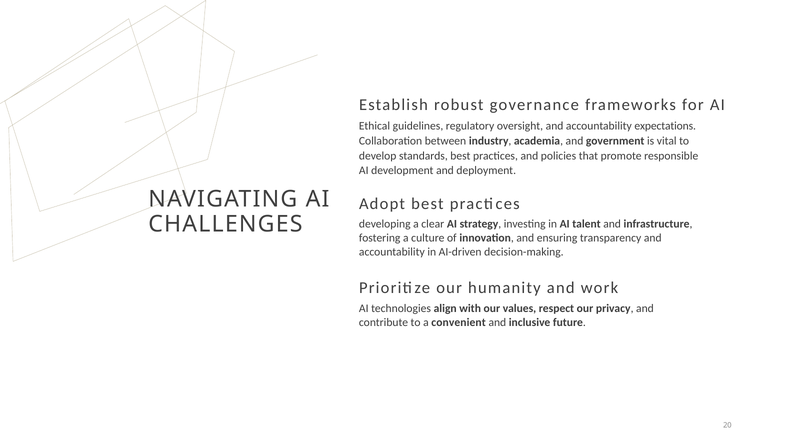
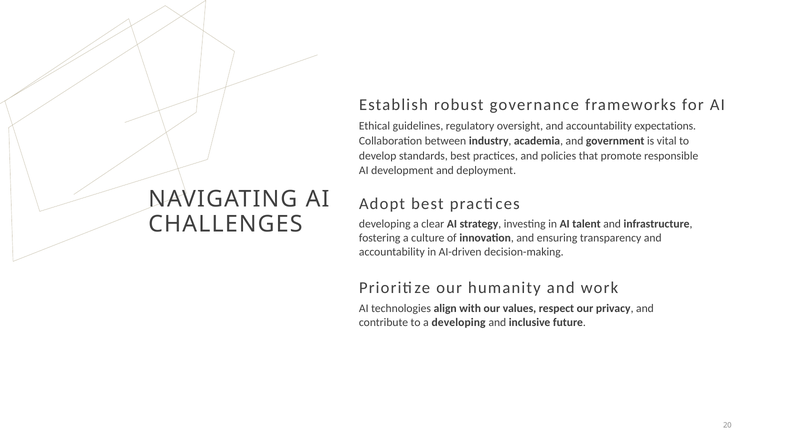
a convenient: convenient -> developing
